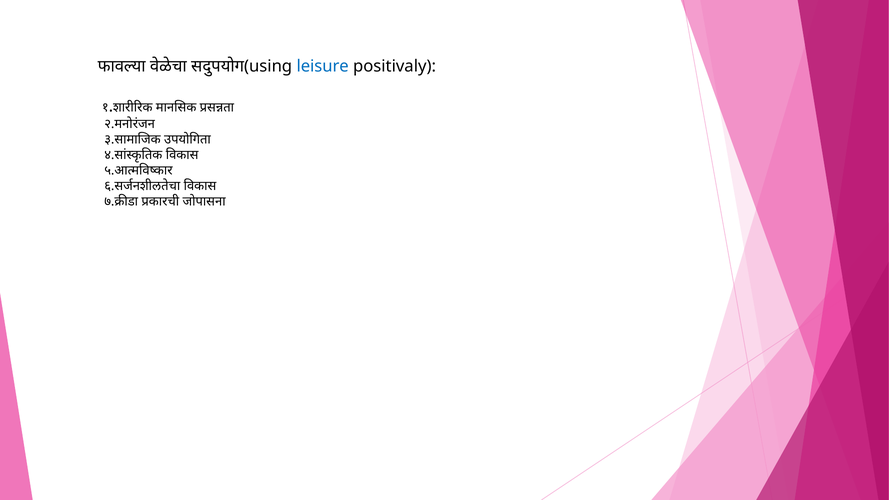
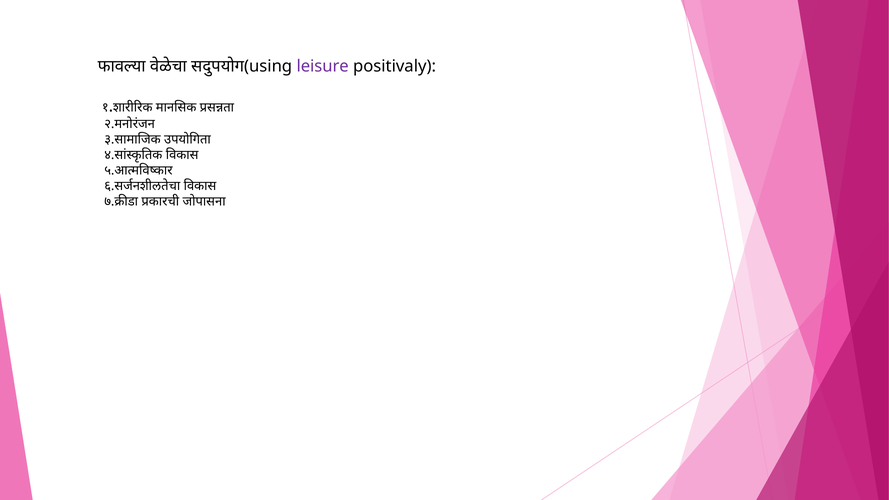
leisure colour: blue -> purple
